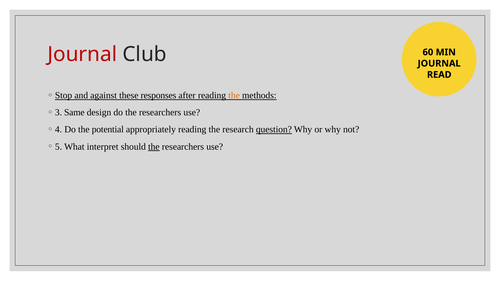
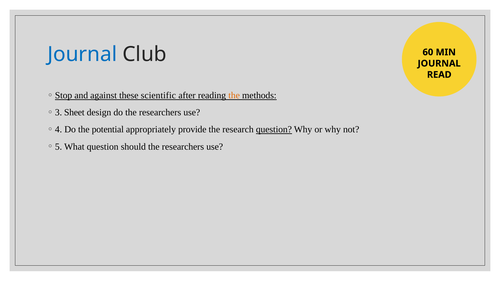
Journal at (82, 54) colour: red -> blue
responses: responses -> scientific
Same: Same -> Sheet
appropriately reading: reading -> provide
What interpret: interpret -> question
the at (154, 147) underline: present -> none
